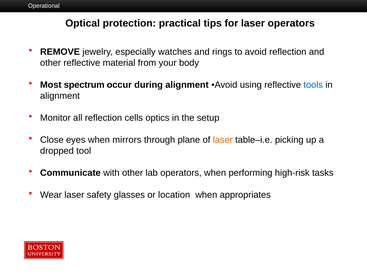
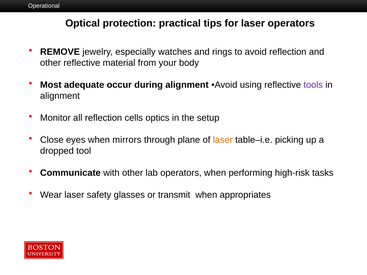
spectrum: spectrum -> adequate
tools colour: blue -> purple
location: location -> transmit
